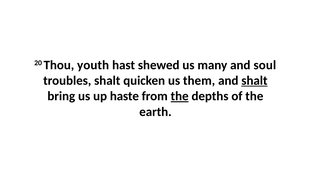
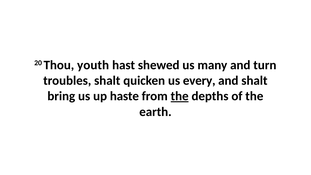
soul: soul -> turn
them: them -> every
shalt at (254, 81) underline: present -> none
